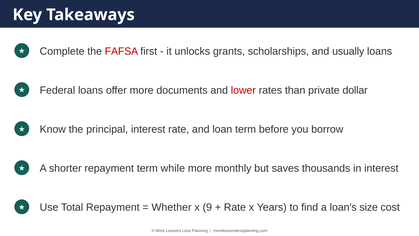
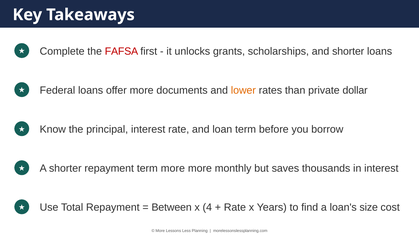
and usually: usually -> shorter
lower colour: red -> orange
term while: while -> more
Whether: Whether -> Between
9: 9 -> 4
